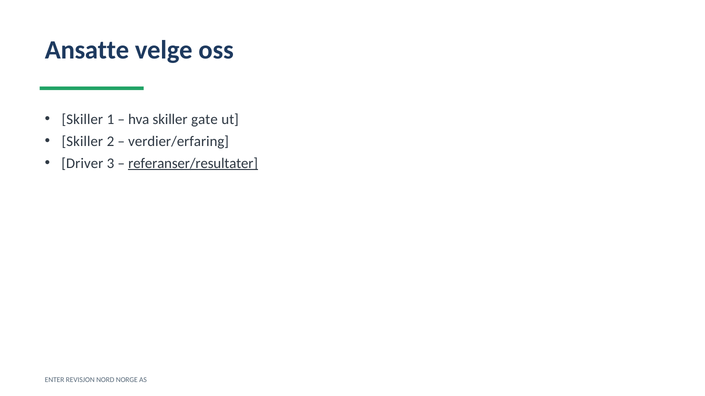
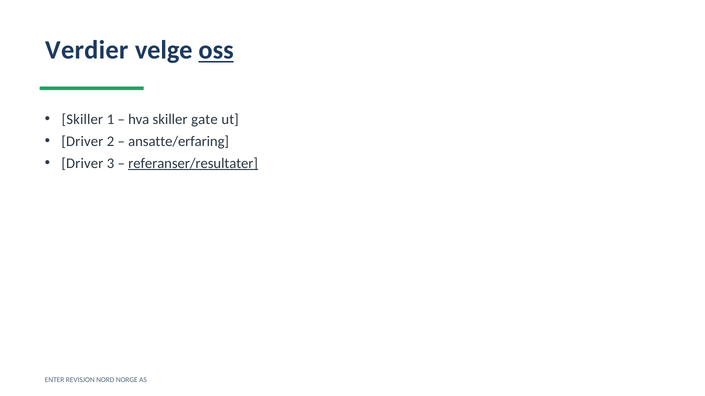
Ansatte: Ansatte -> Verdier
oss underline: none -> present
Skiller at (82, 141): Skiller -> Driver
verdier/erfaring: verdier/erfaring -> ansatte/erfaring
